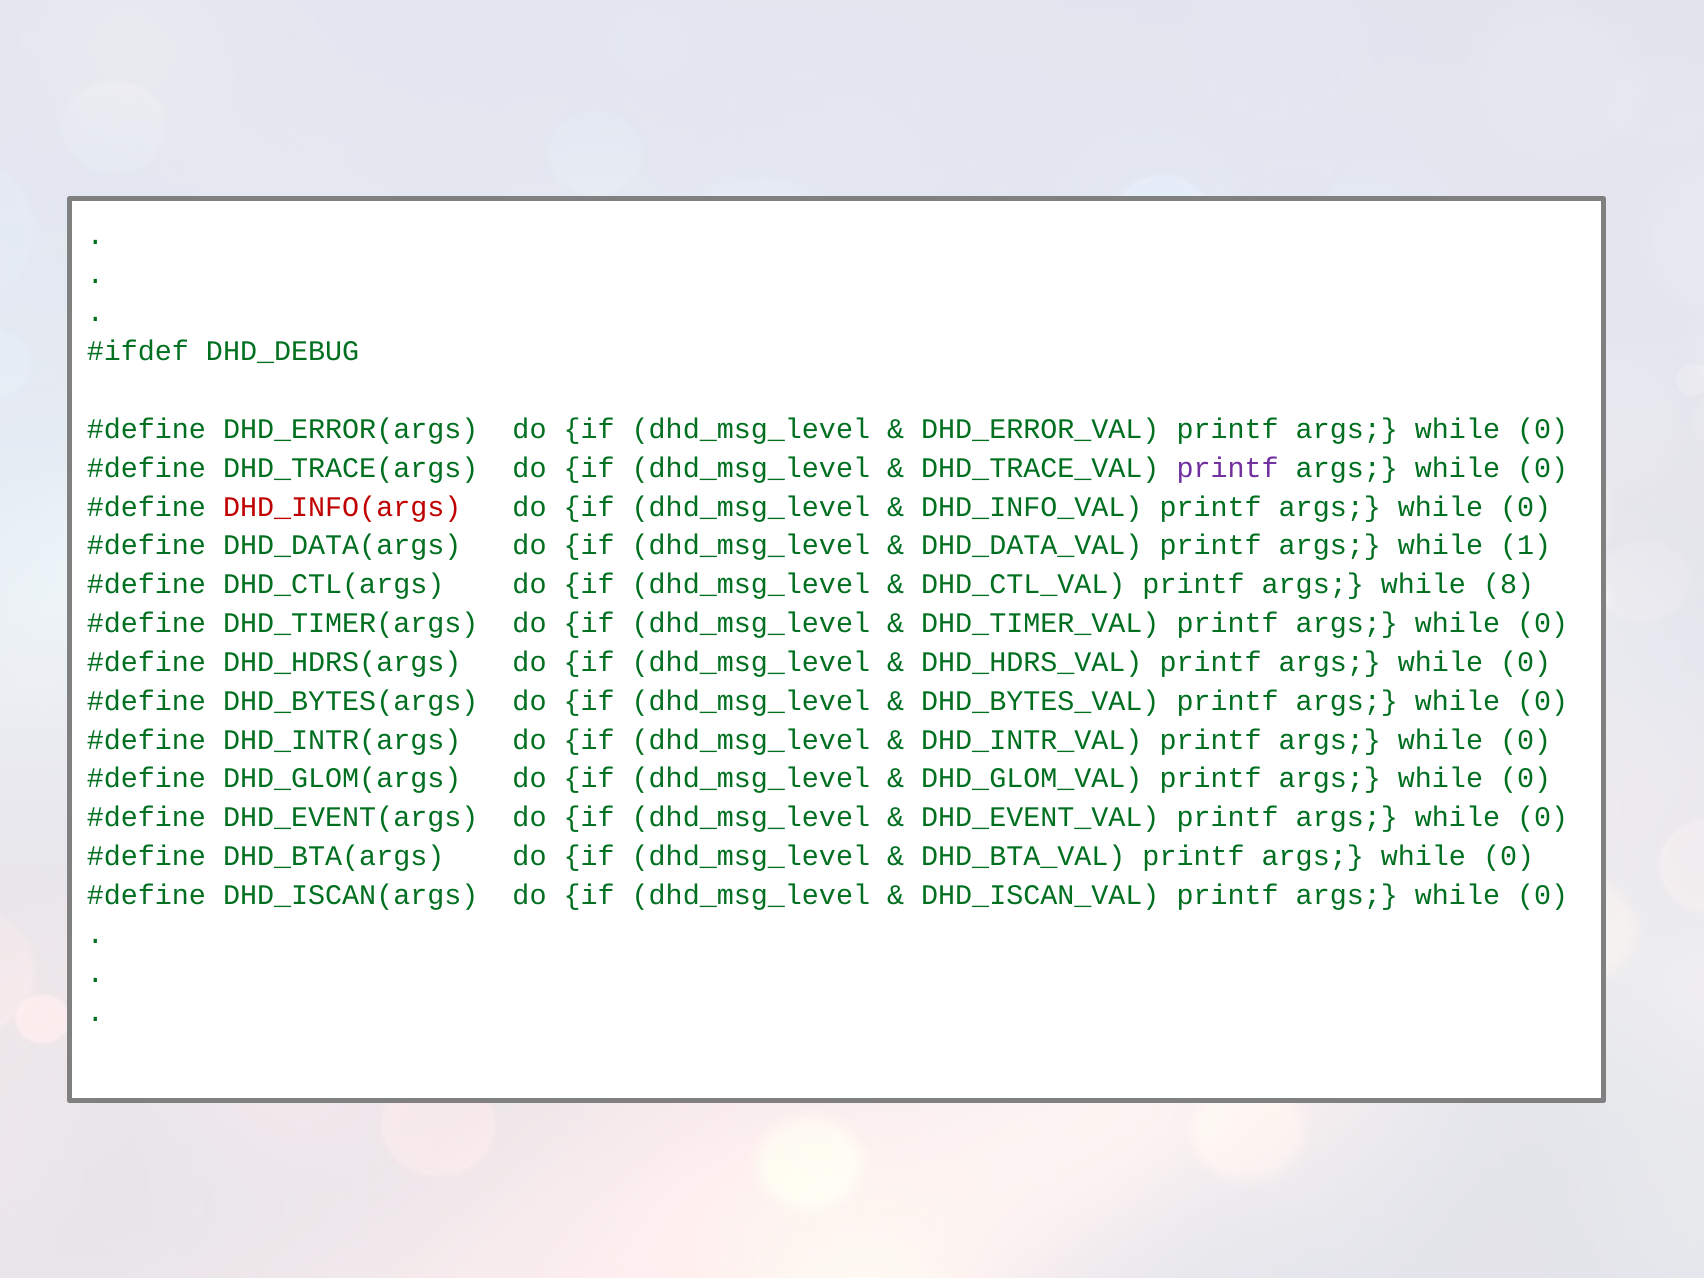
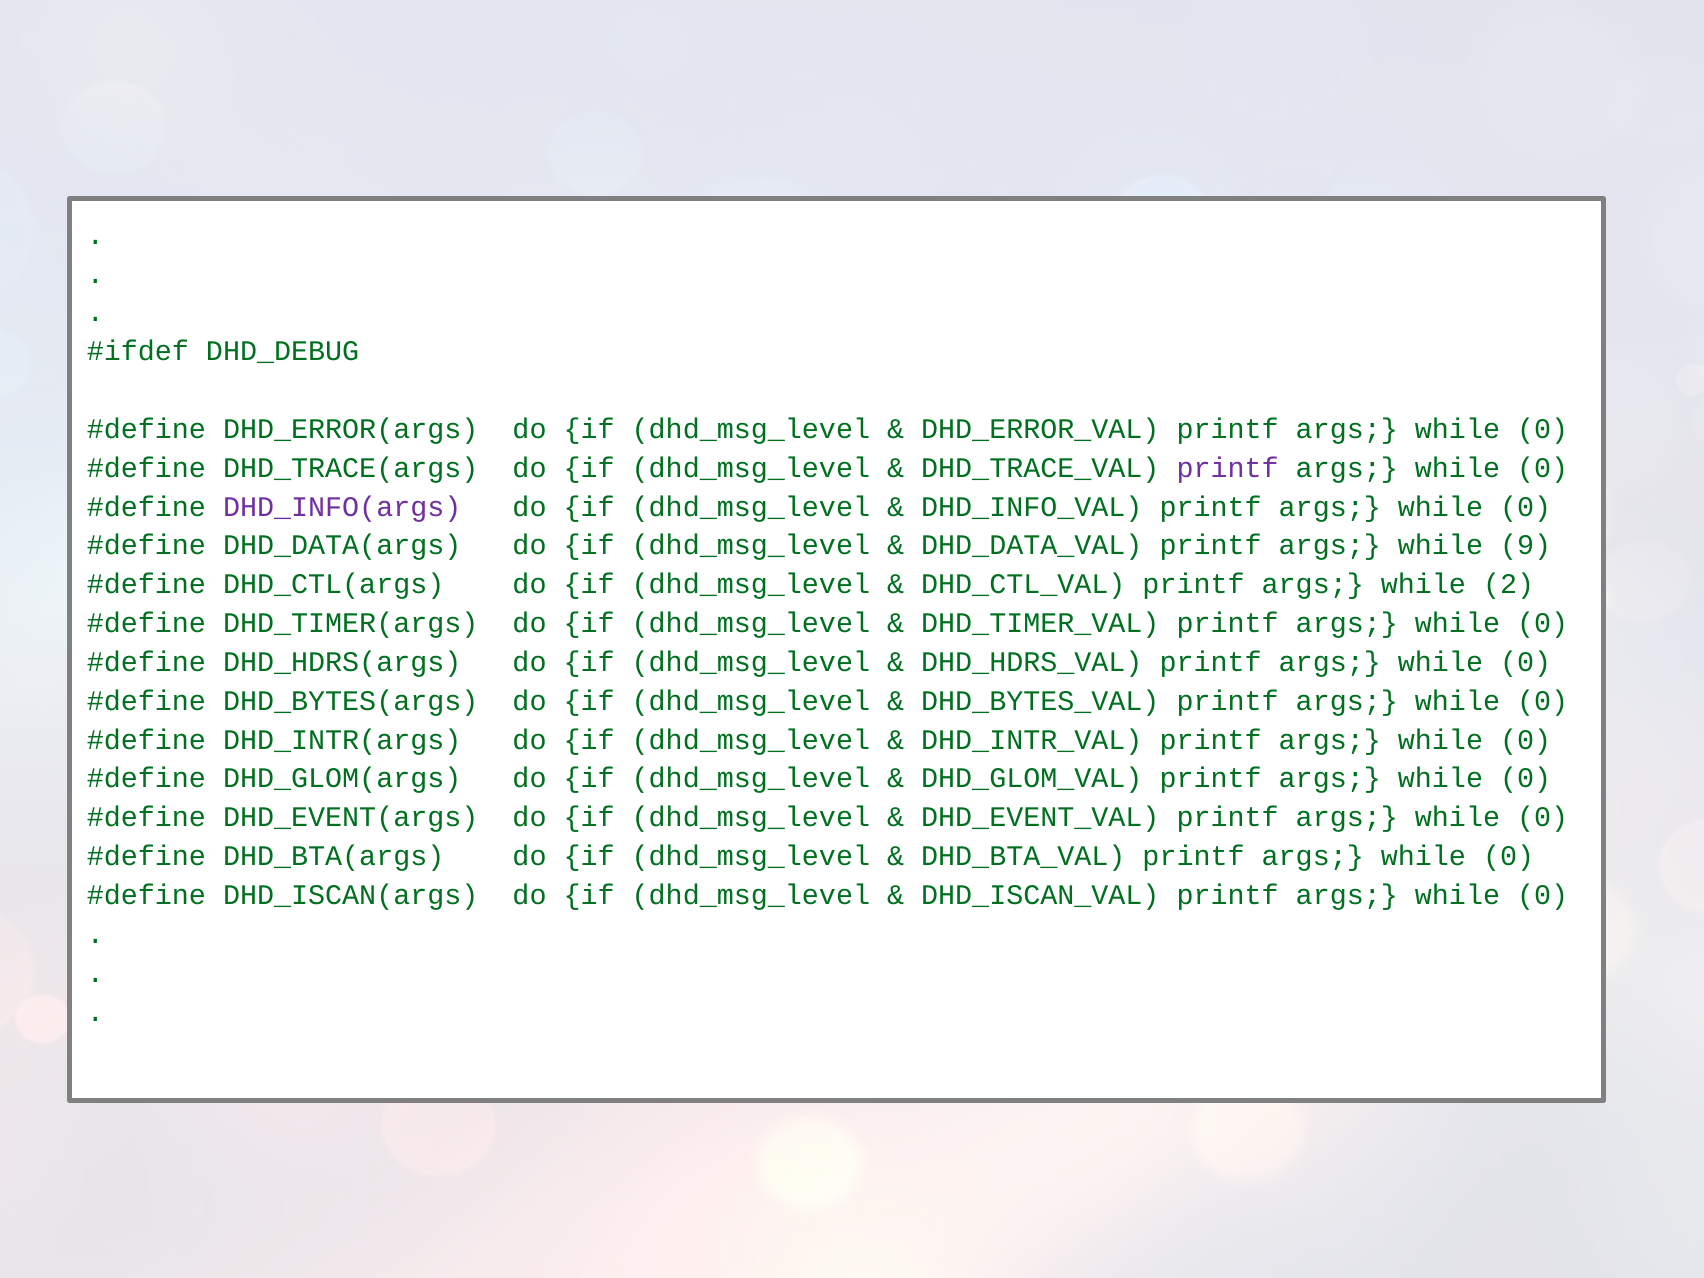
DHD_INFO(args colour: red -> purple
1: 1 -> 9
8: 8 -> 2
